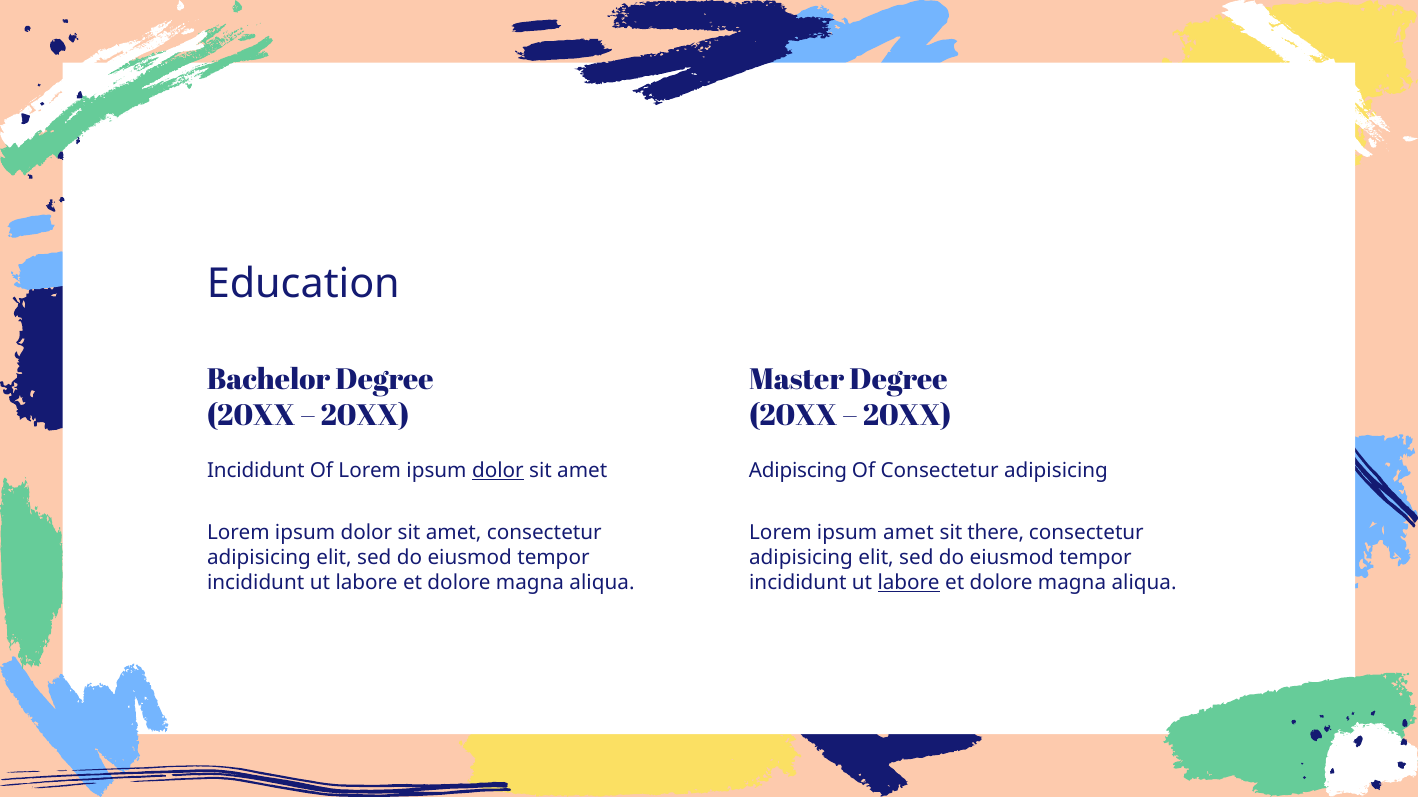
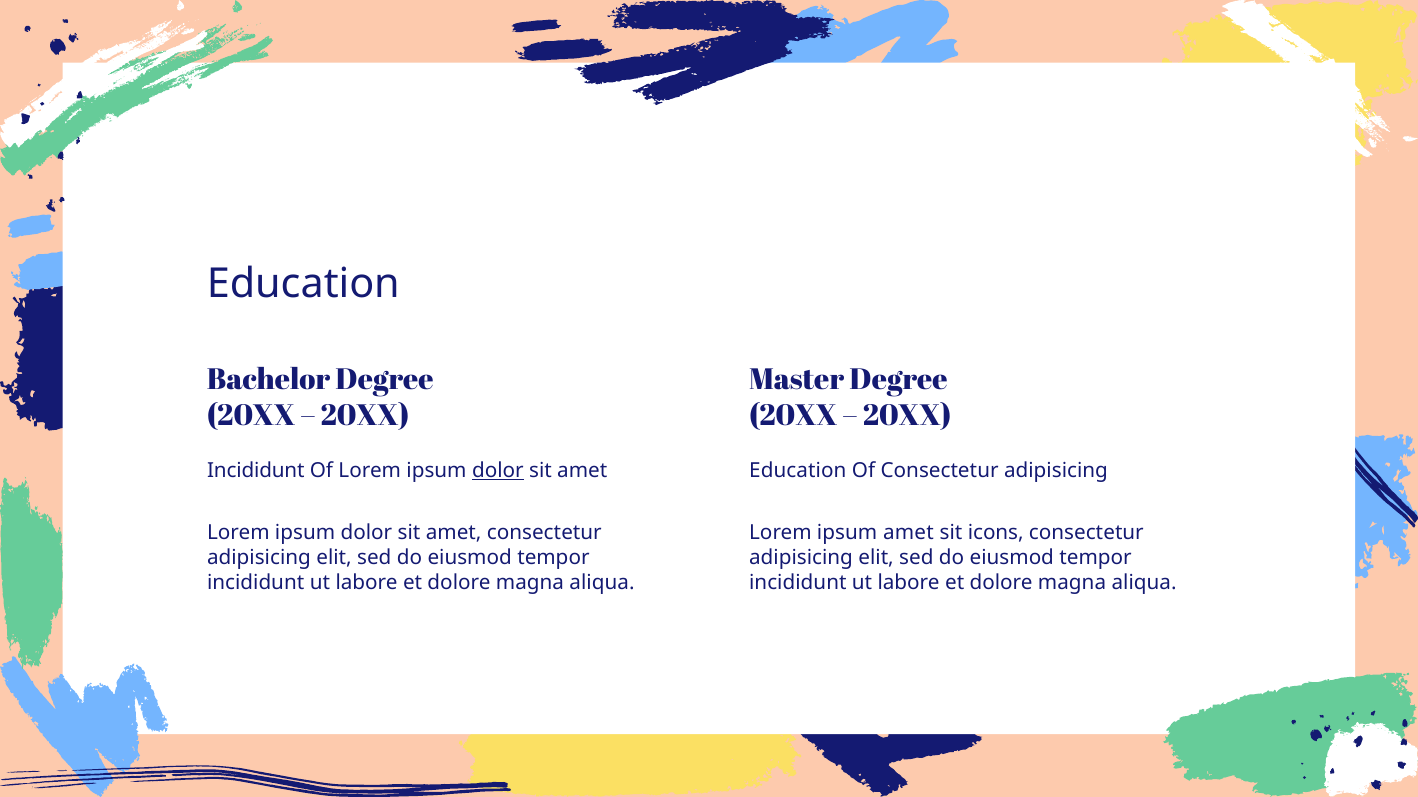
Adipiscing at (798, 471): Adipiscing -> Education
there: there -> icons
labore at (909, 583) underline: present -> none
